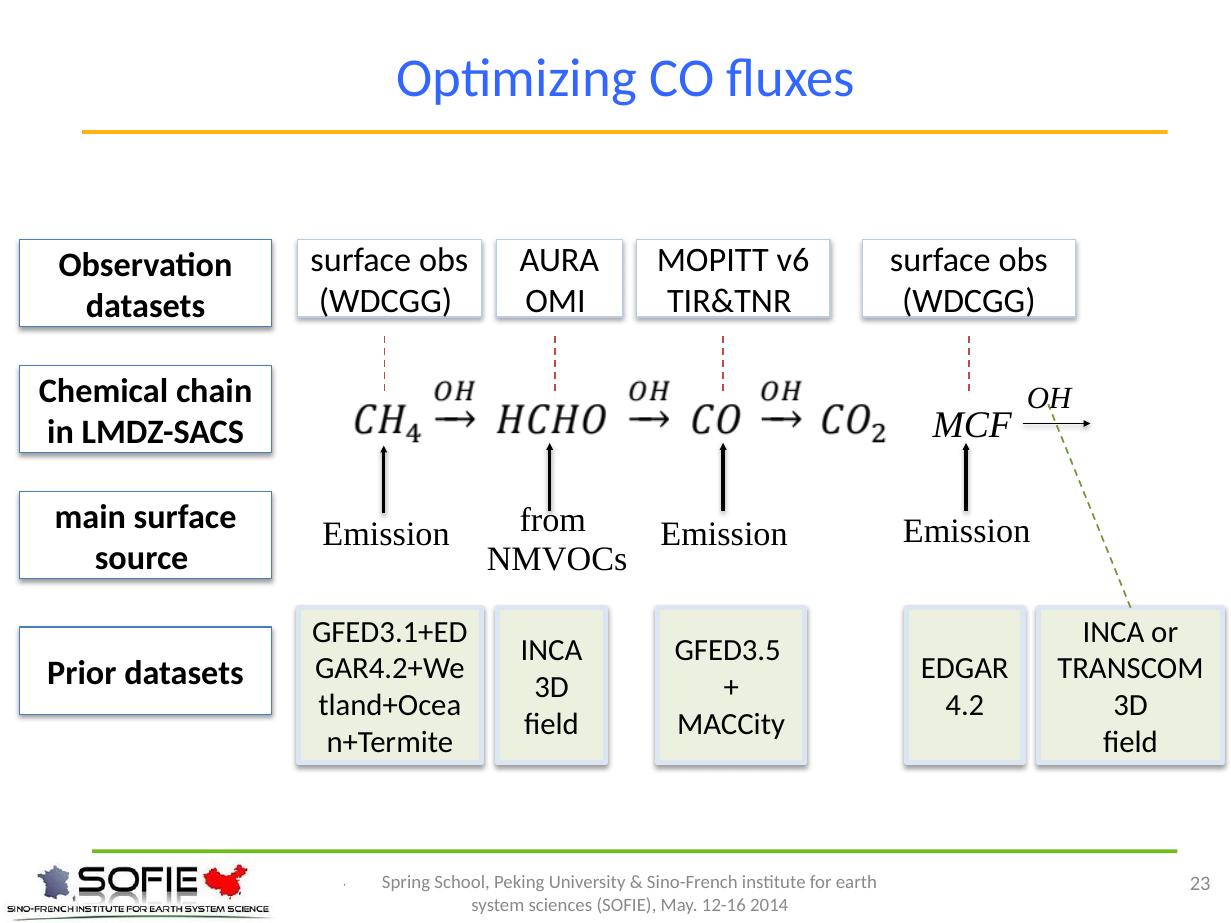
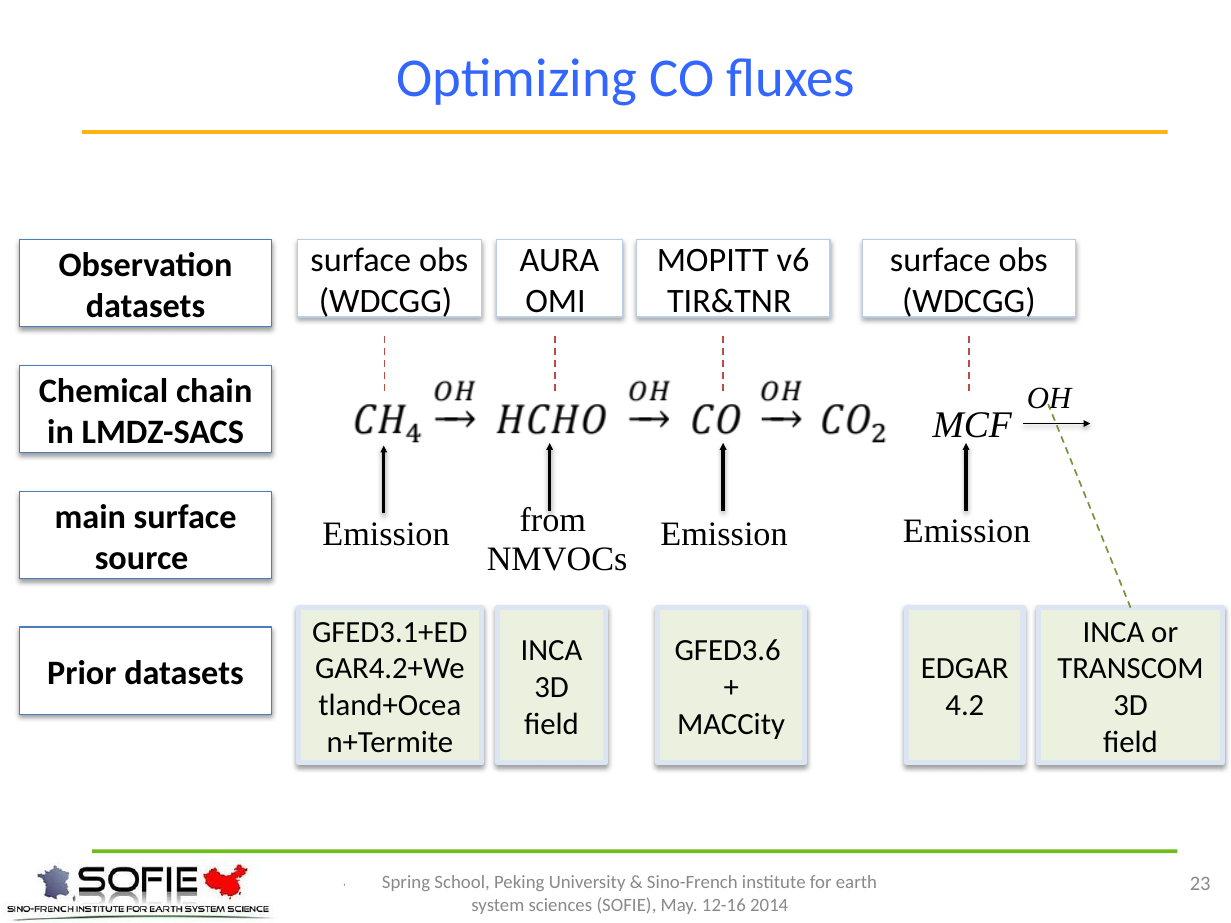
GFED3.5: GFED3.5 -> GFED3.6
